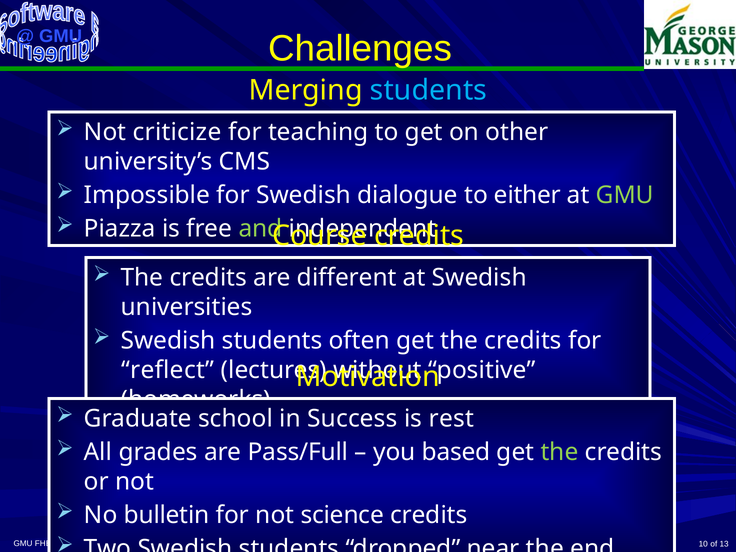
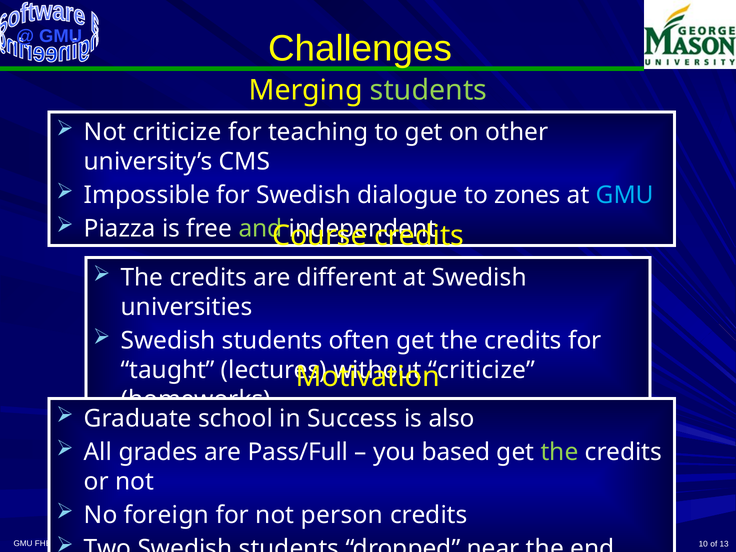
students at (429, 90) colour: light blue -> light green
either: either -> zones
GMU at (625, 195) colour: light green -> light blue
reflect: reflect -> taught
positive at (482, 370): positive -> criticize
rest: rest -> also
bulletin: bulletin -> foreign
science: science -> person
